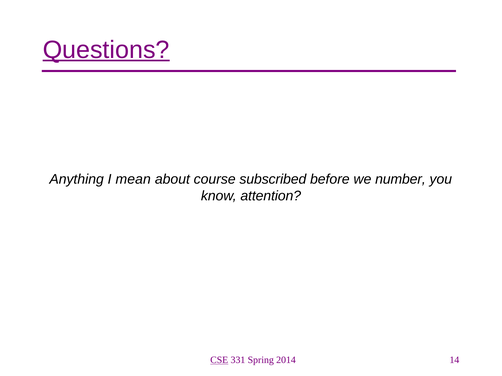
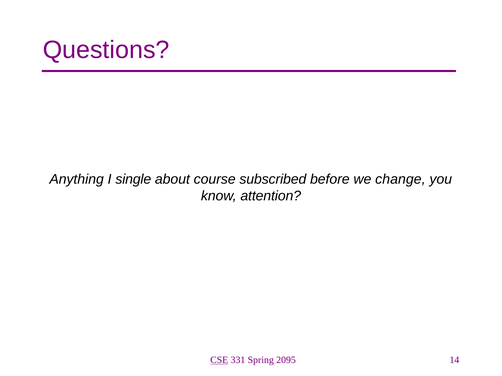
Questions underline: present -> none
mean: mean -> single
number: number -> change
2014: 2014 -> 2095
